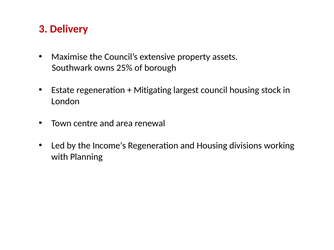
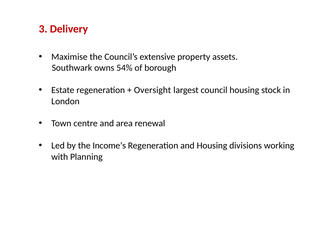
25%: 25% -> 54%
Mitigating: Mitigating -> Oversight
